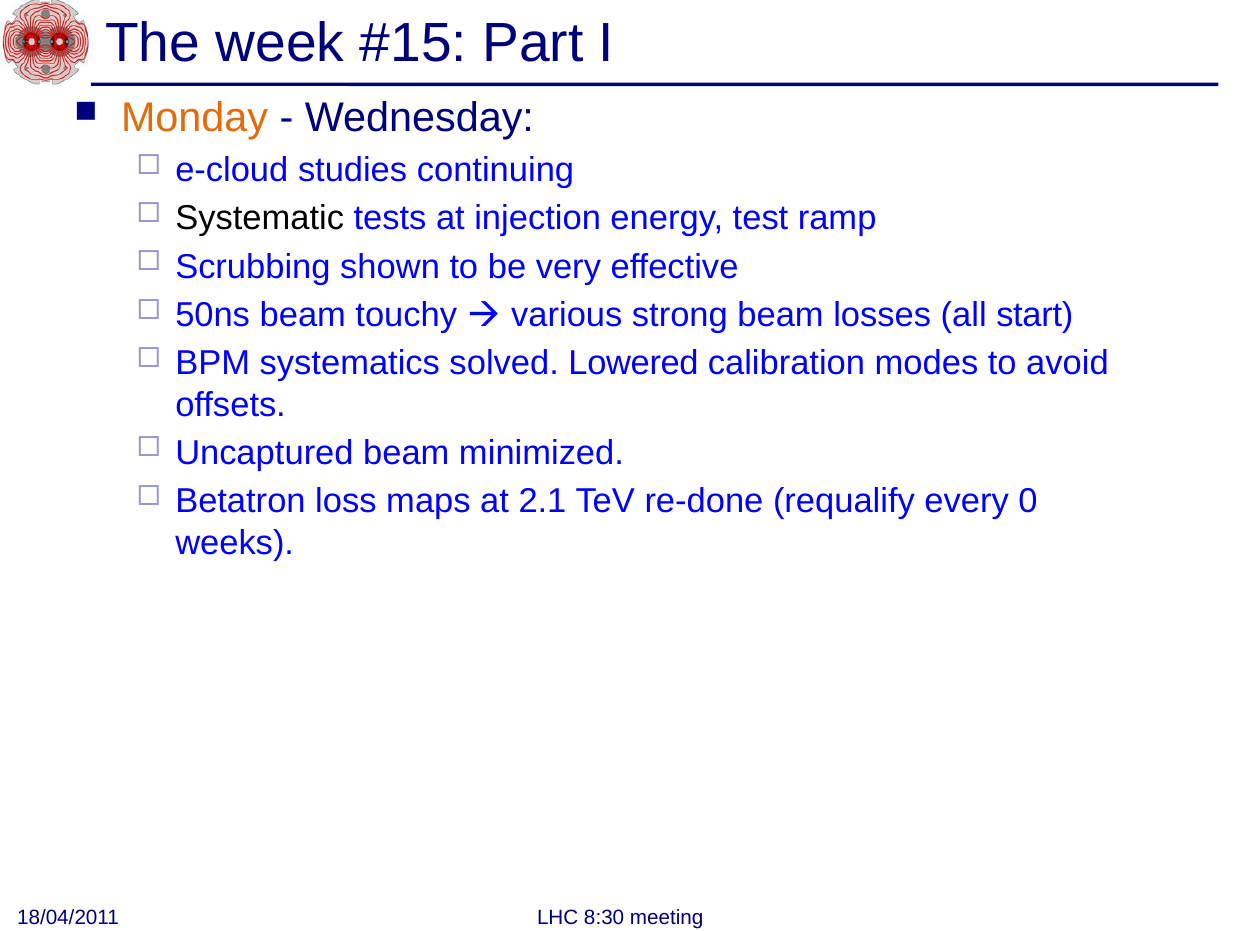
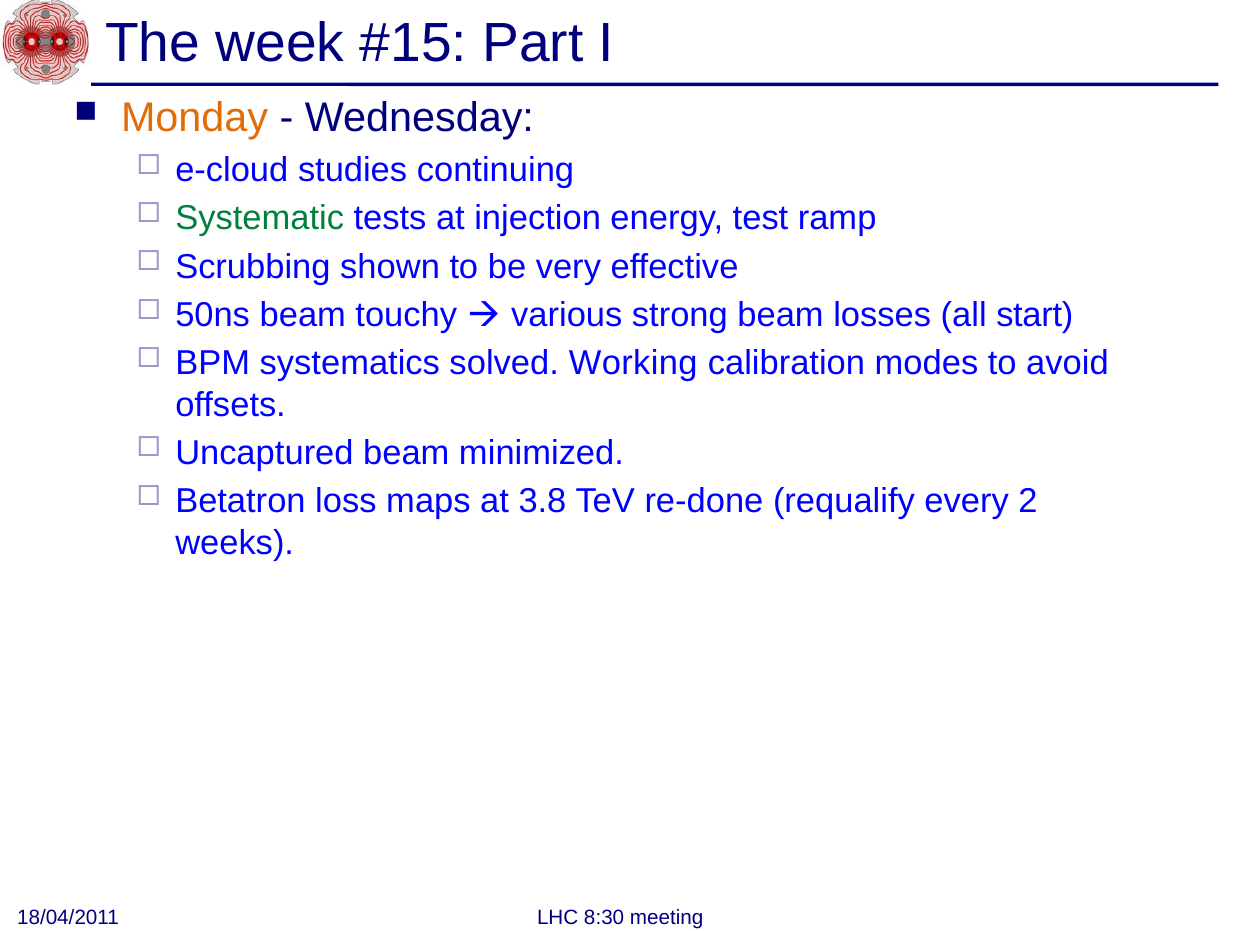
Systematic colour: black -> green
Lowered: Lowered -> Working
2.1: 2.1 -> 3.8
0: 0 -> 2
